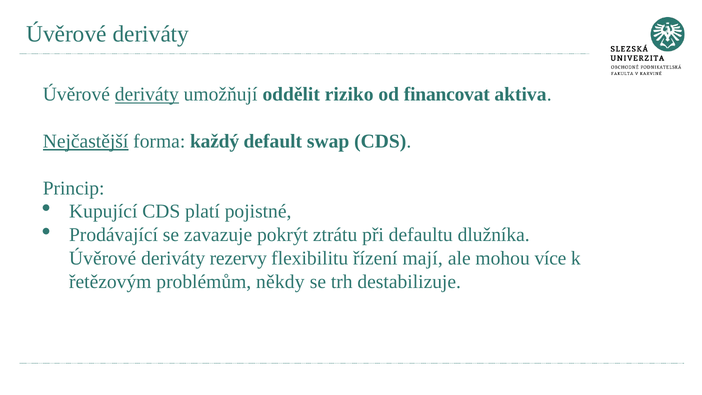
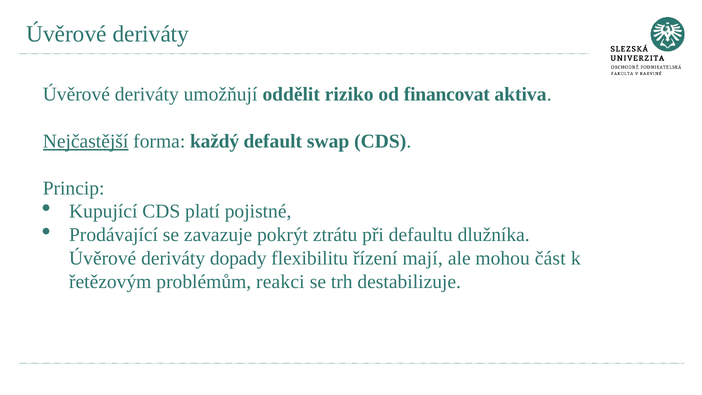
deriváty at (147, 94) underline: present -> none
rezervy: rezervy -> dopady
více: více -> část
někdy: někdy -> reakci
